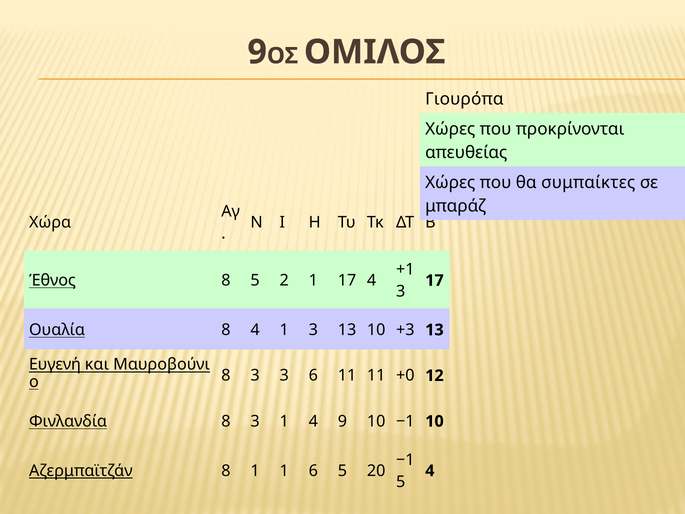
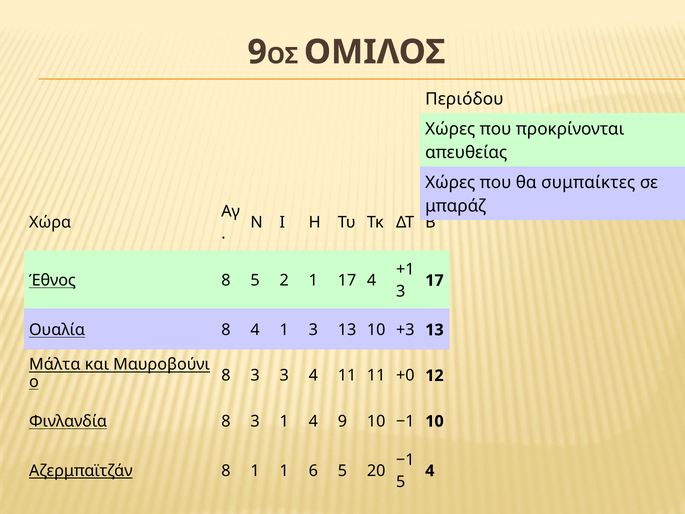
Γιουρόπα: Γιουρόπα -> Περιόδου
Ευγενή: Ευγενή -> Μάλτα
3 6: 6 -> 4
